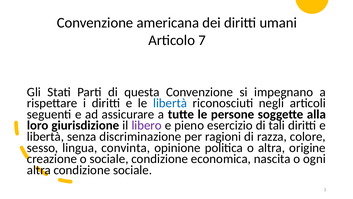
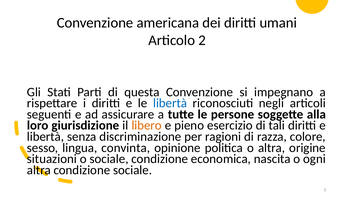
7: 7 -> 2
libero colour: purple -> orange
creazione: creazione -> situazioni
